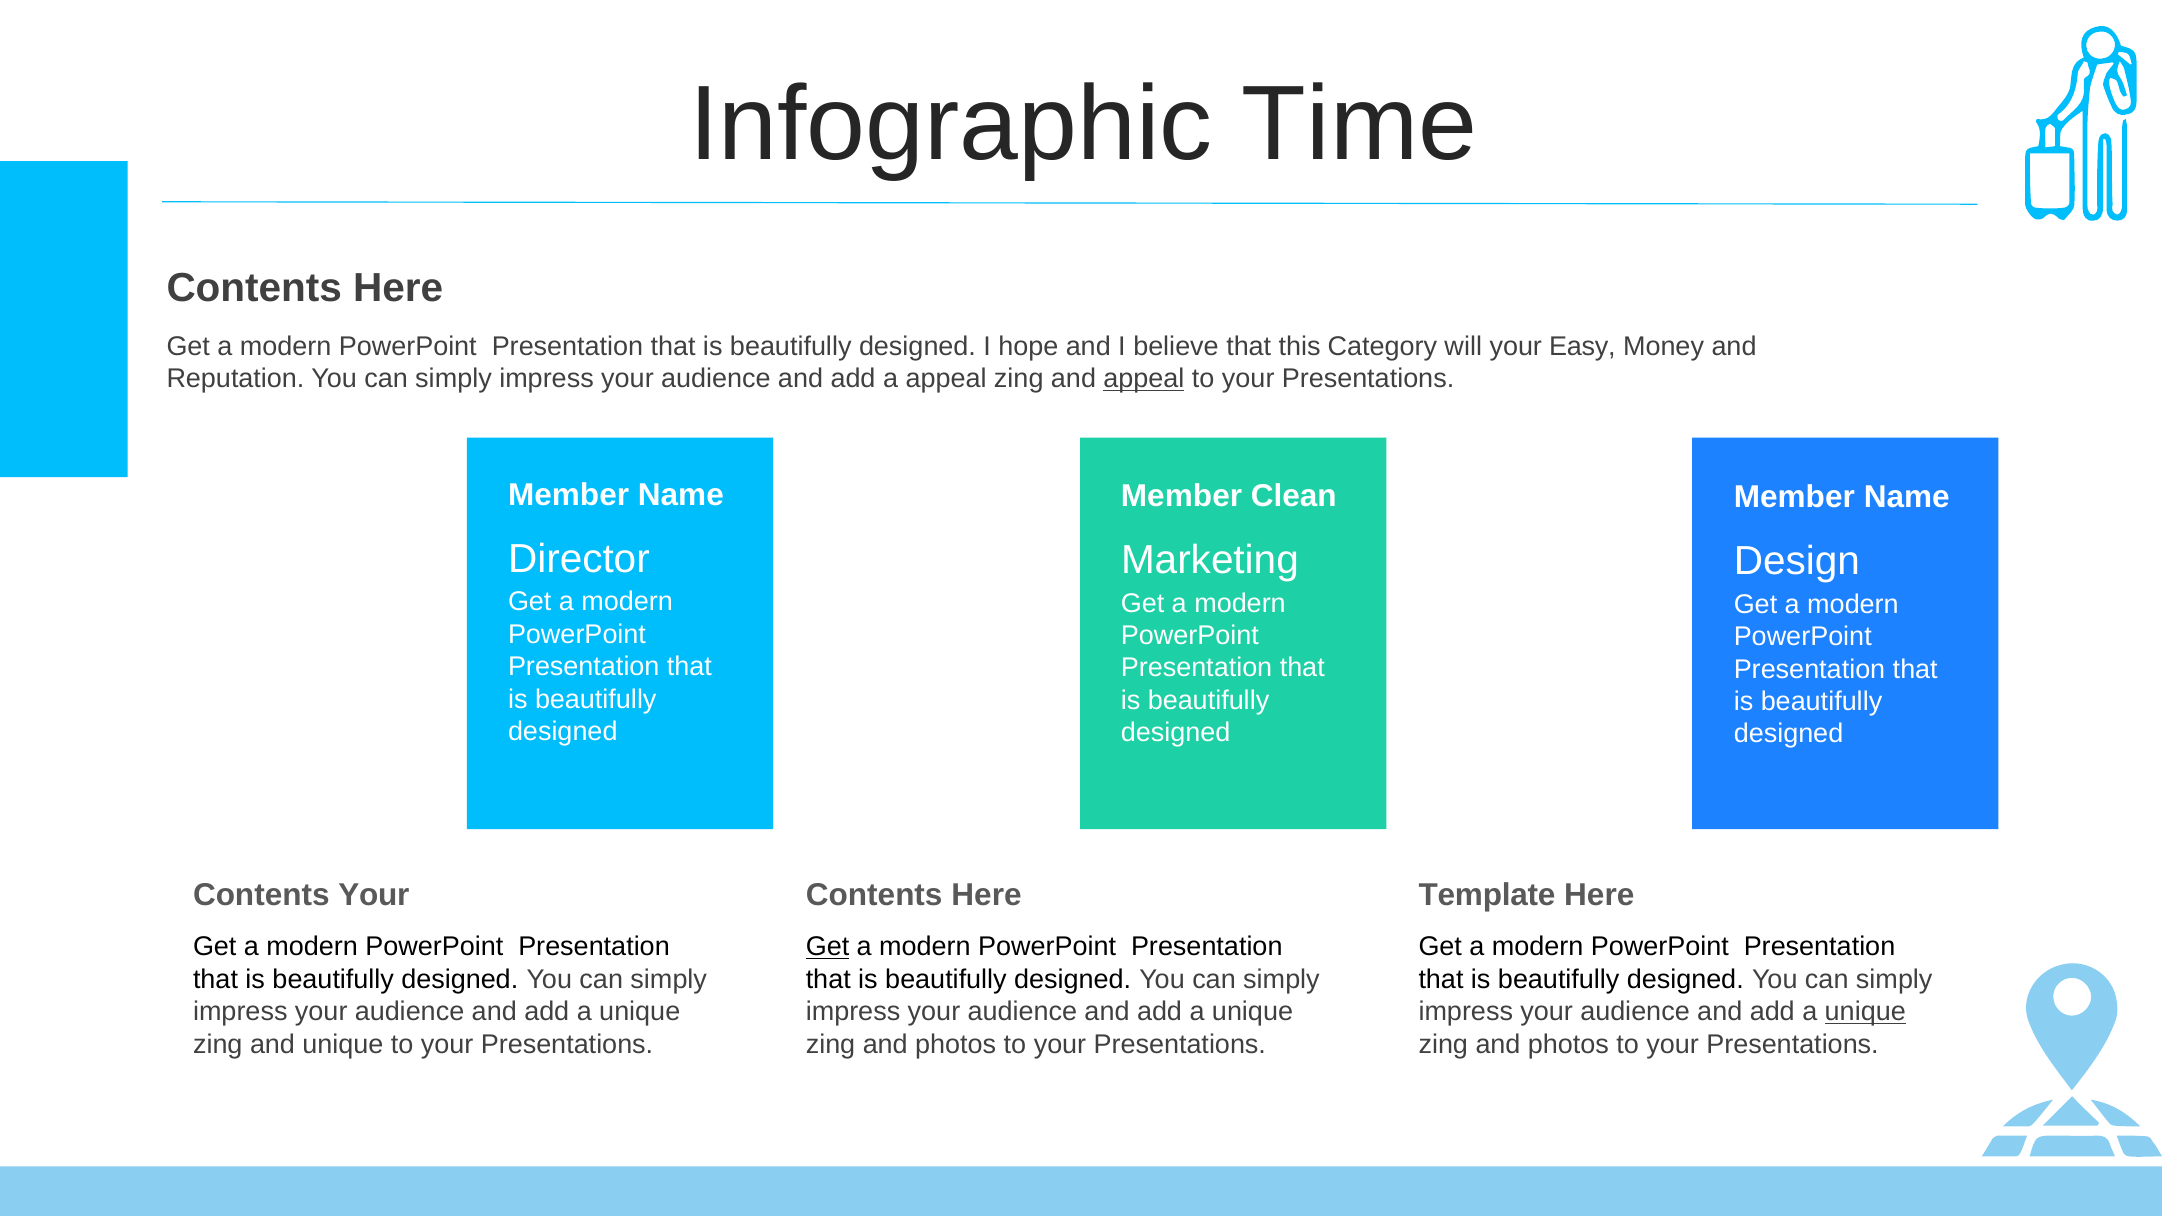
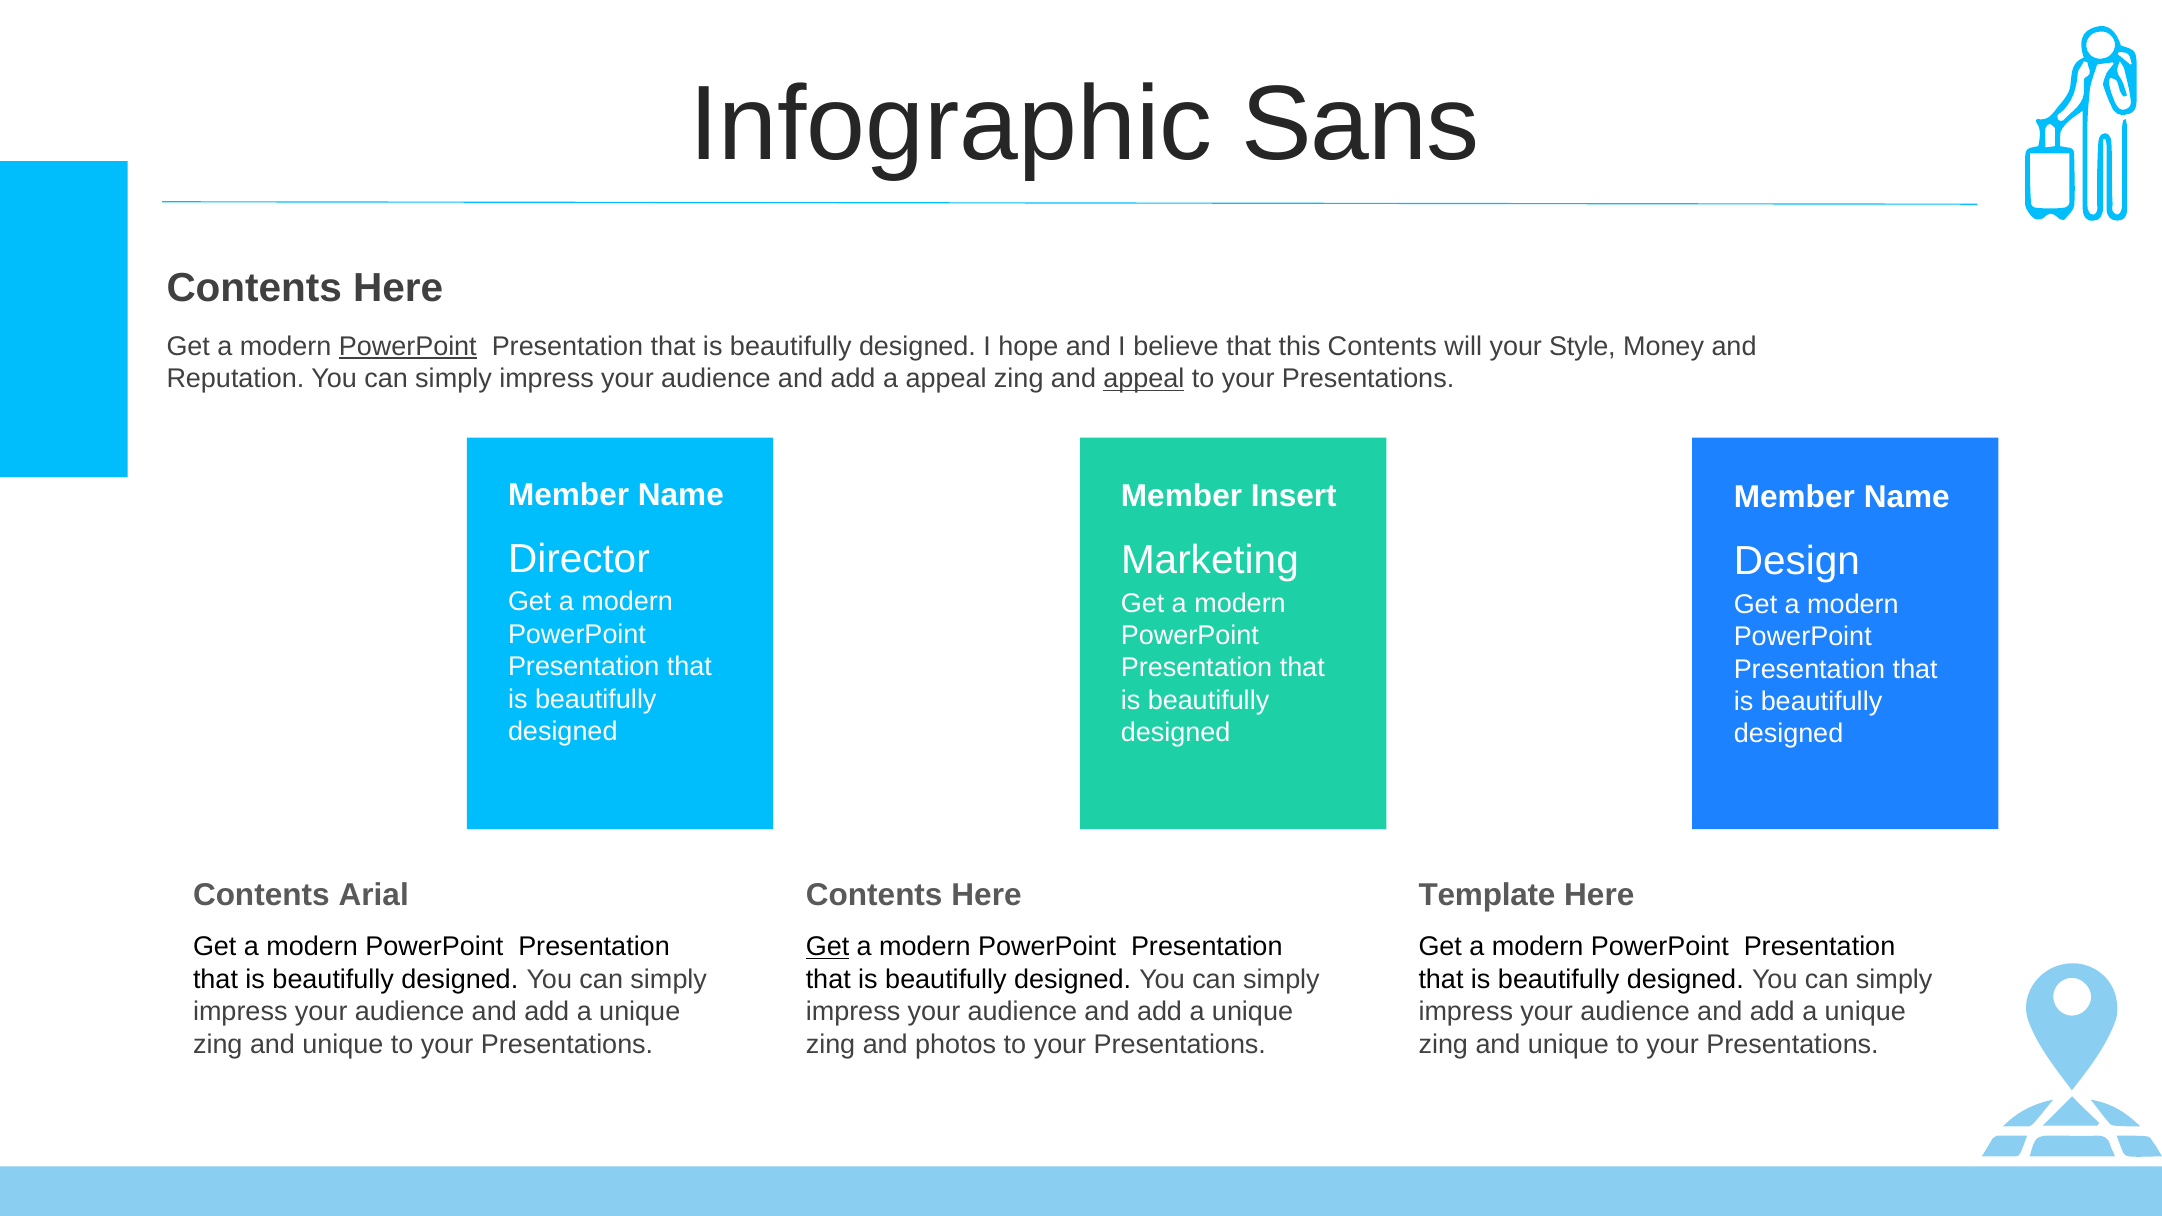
Time: Time -> Sans
PowerPoint at (408, 347) underline: none -> present
this Category: Category -> Contents
Easy: Easy -> Style
Clean: Clean -> Insert
Contents Your: Your -> Arial
unique at (1865, 1012) underline: present -> none
photos at (1568, 1044): photos -> unique
